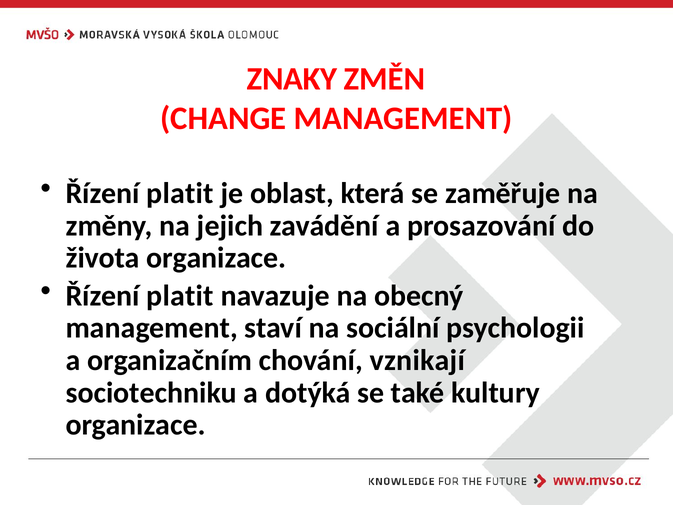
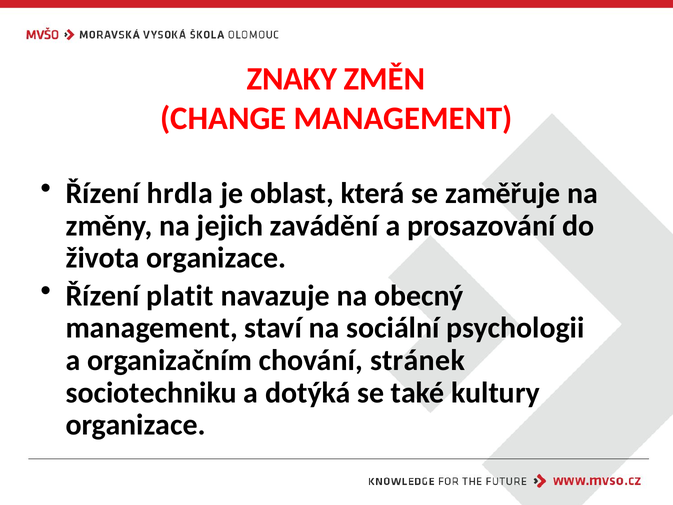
platit at (180, 193): platit -> hrdla
vznikají: vznikají -> stránek
